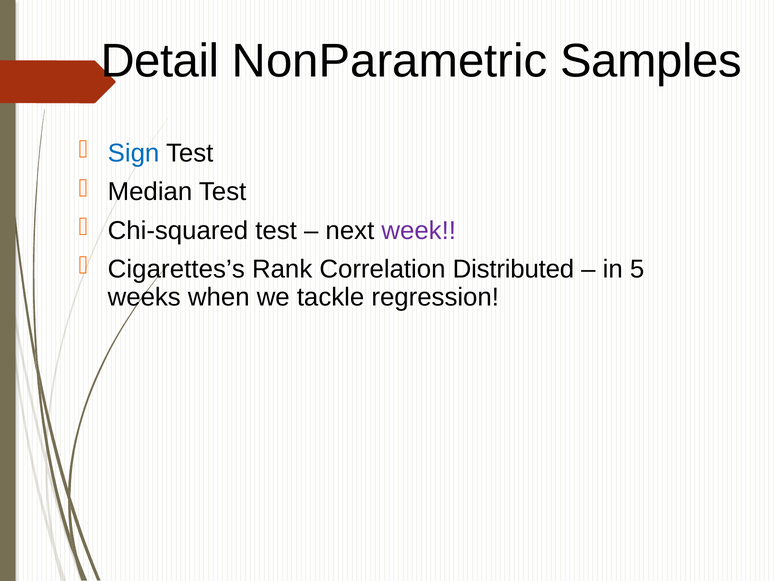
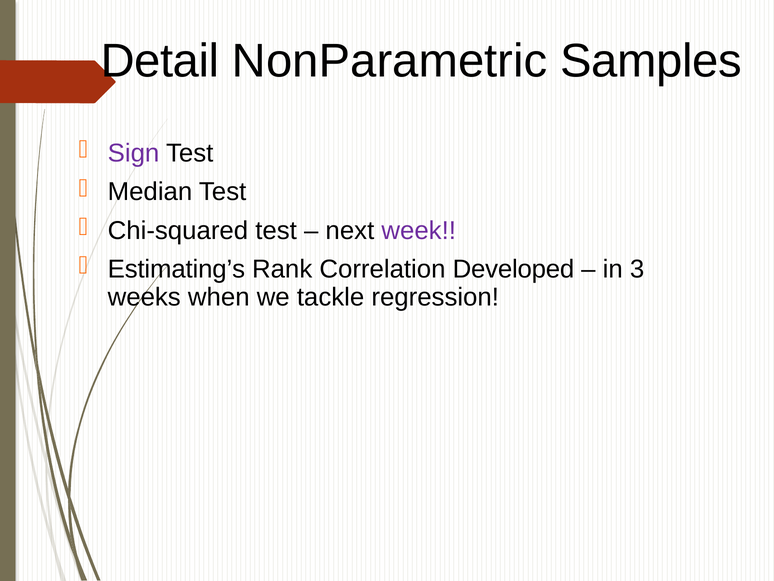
Sign colour: blue -> purple
Cigarettes’s: Cigarettes’s -> Estimating’s
Distributed: Distributed -> Developed
5: 5 -> 3
